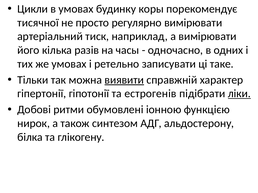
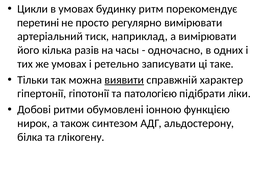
коры: коры -> ритм
тисячної: тисячної -> перетині
естрогенів: естрогенів -> патологією
ліки underline: present -> none
